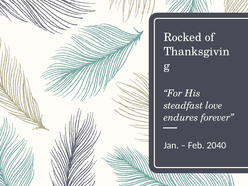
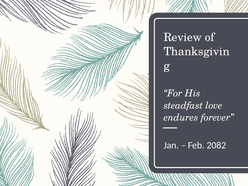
Rocked: Rocked -> Review
2040: 2040 -> 2082
